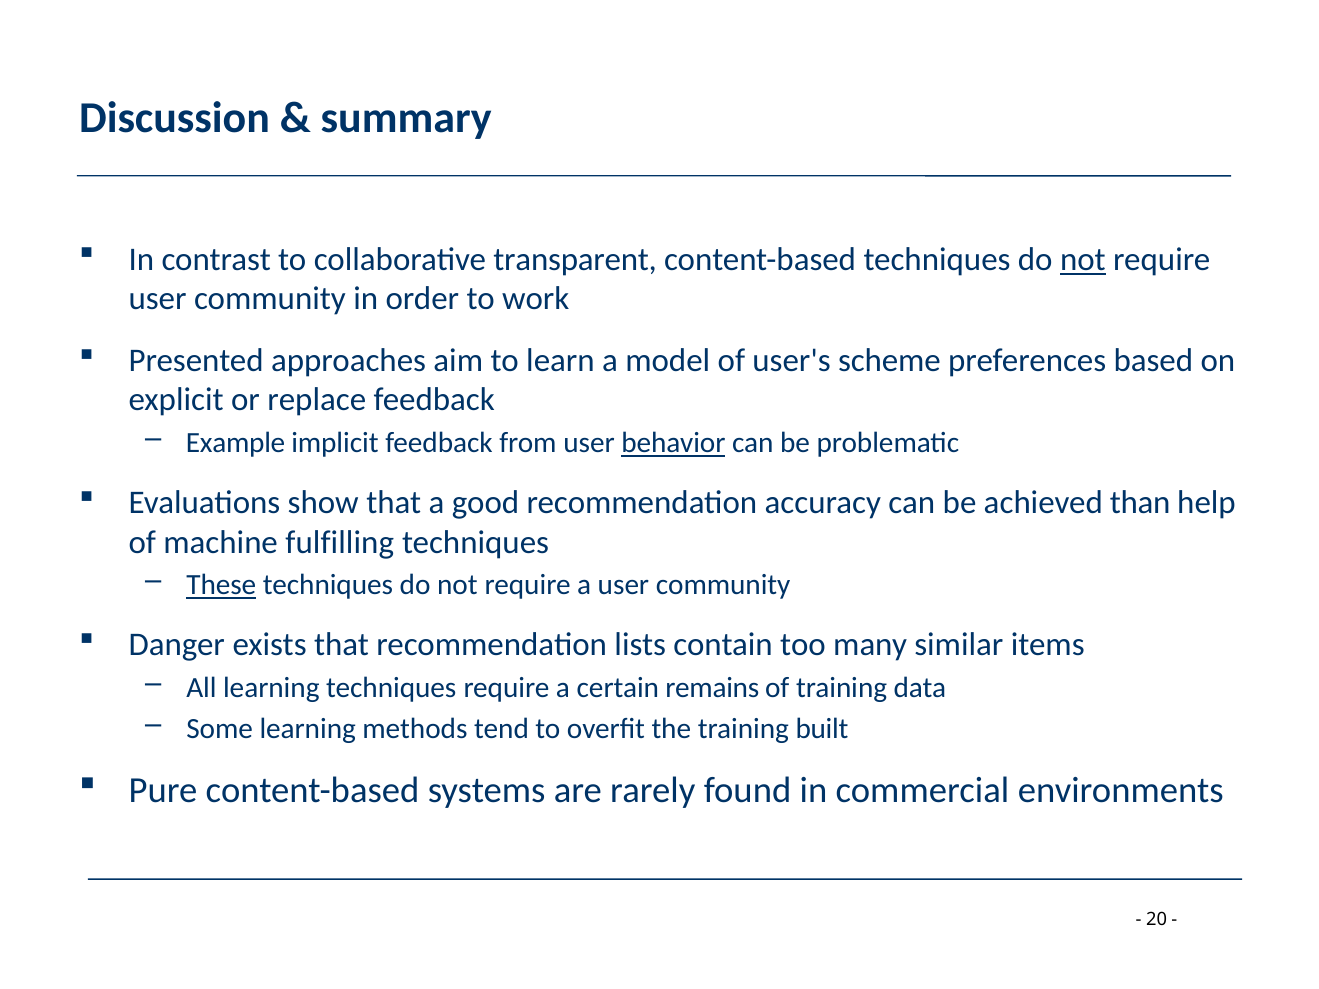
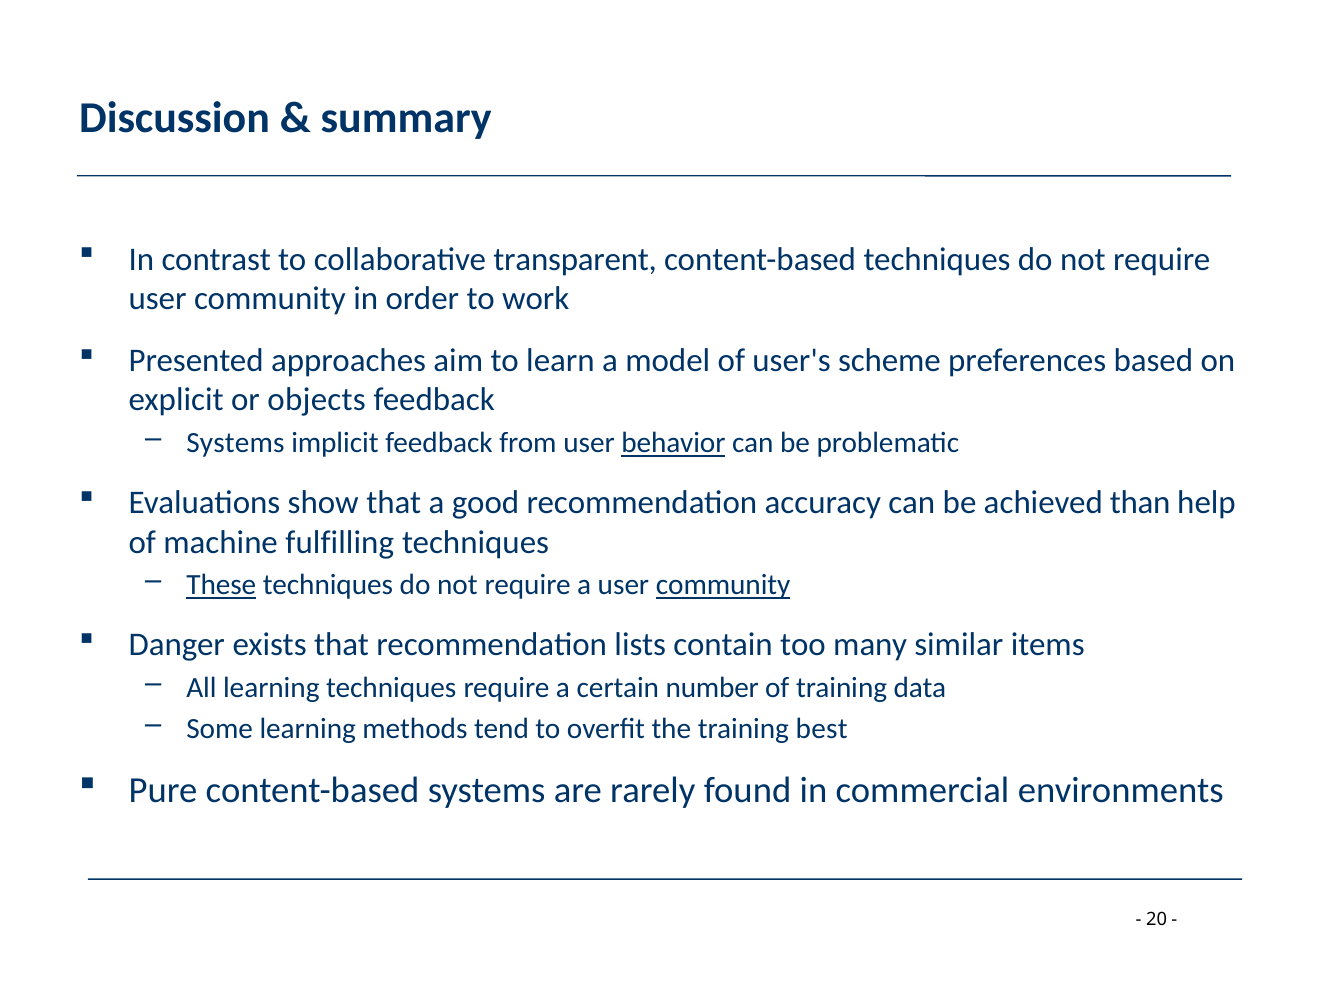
not at (1083, 260) underline: present -> none
replace: replace -> objects
Example at (236, 443): Example -> Systems
community at (723, 585) underline: none -> present
remains: remains -> number
built: built -> best
